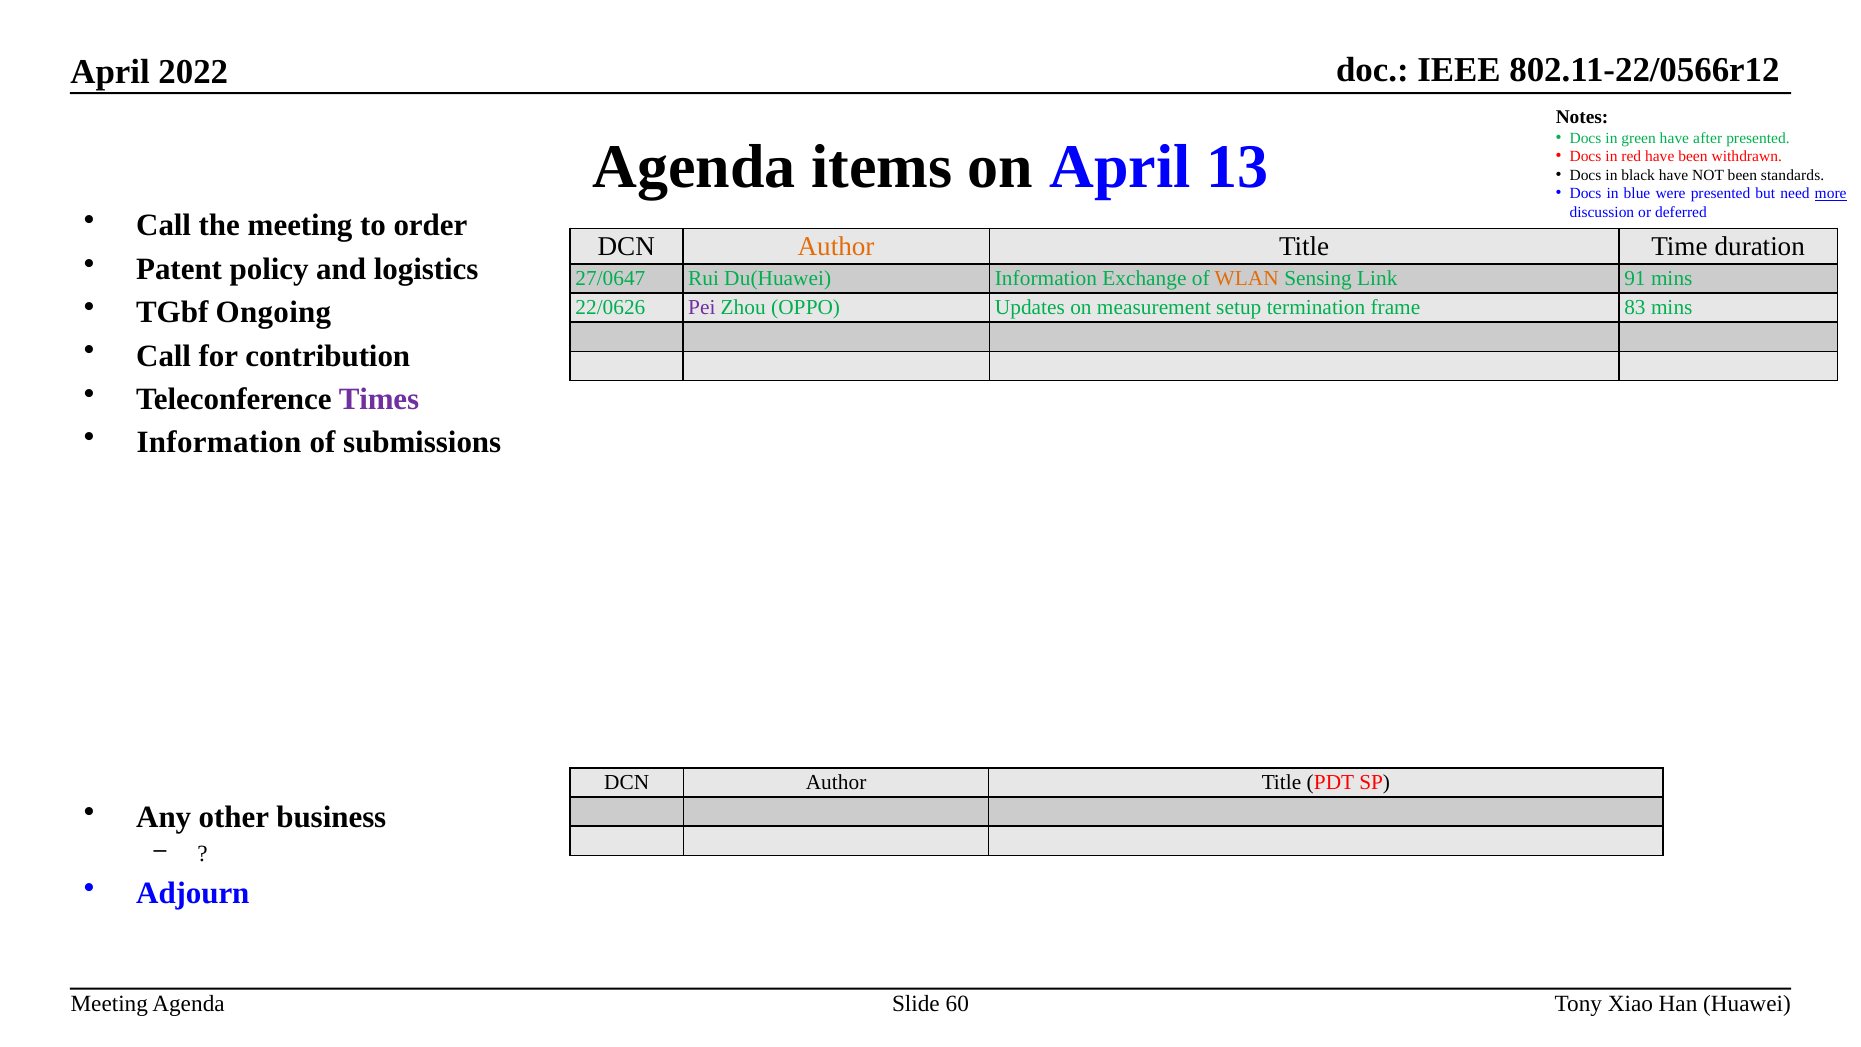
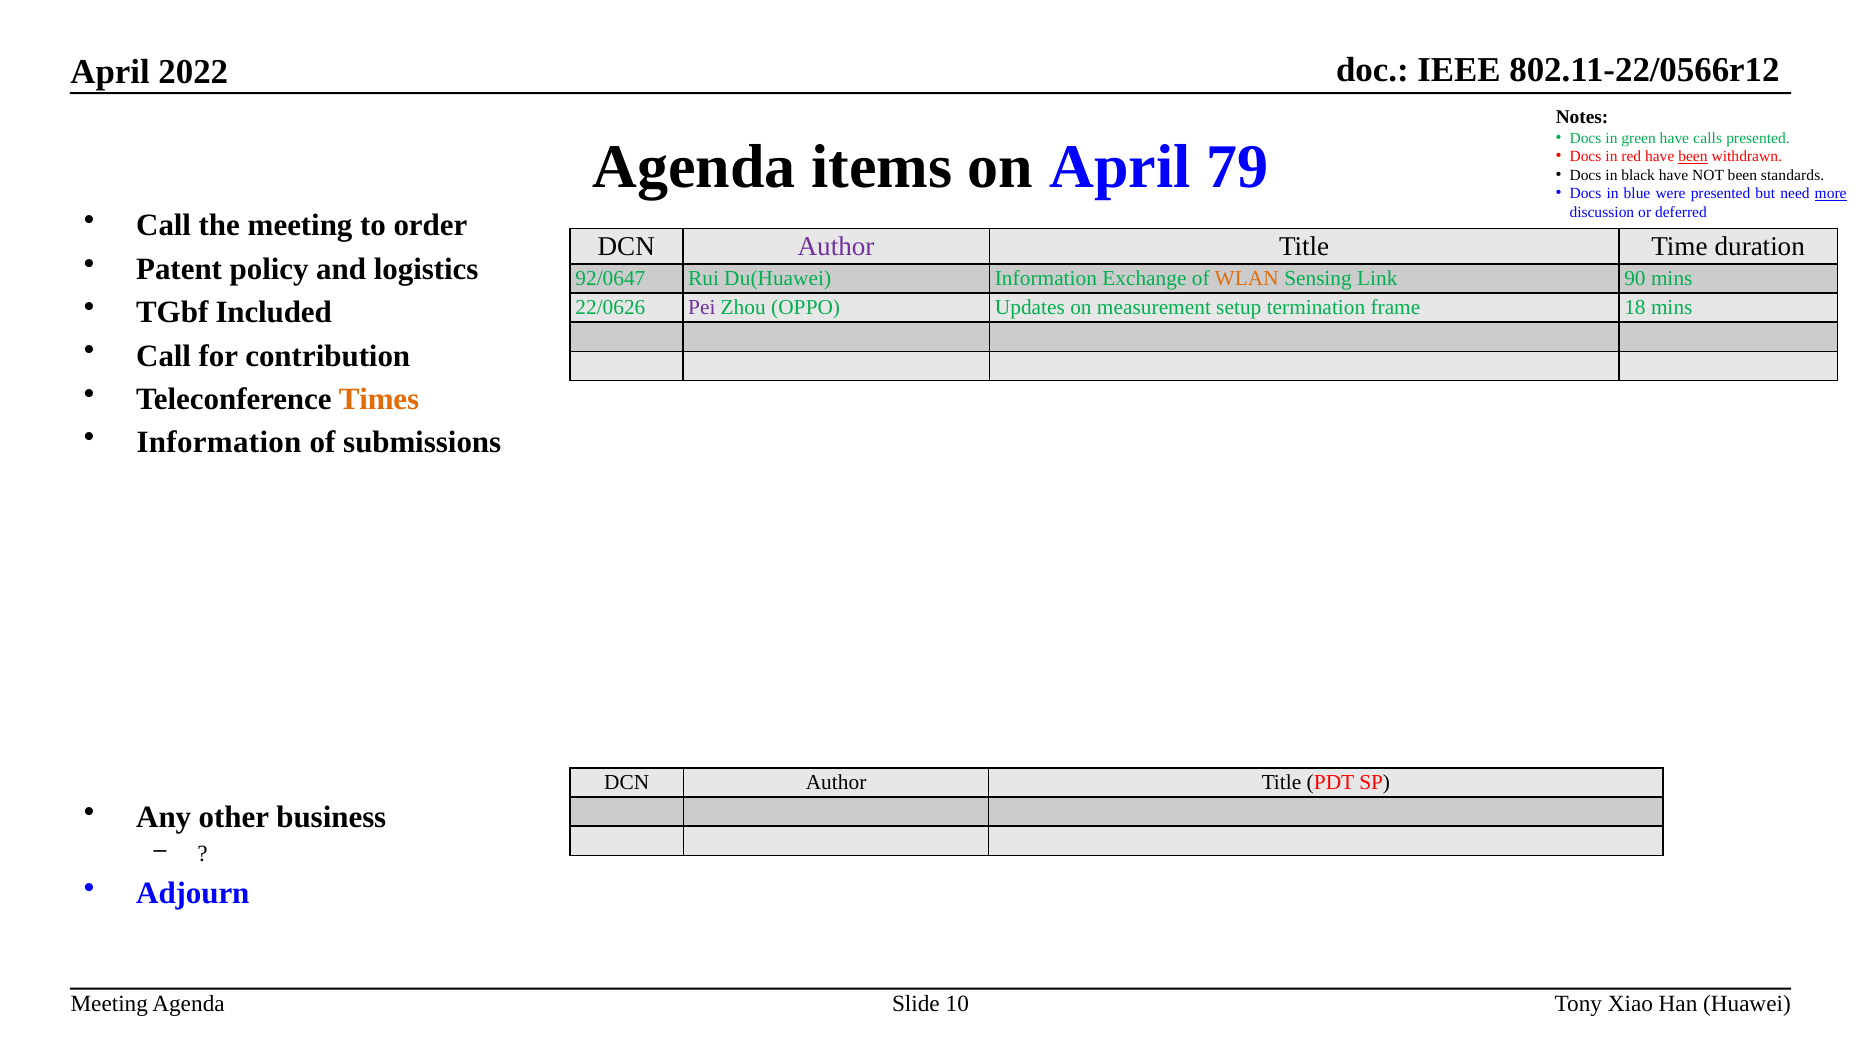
after: after -> calls
13: 13 -> 79
been at (1693, 156) underline: none -> present
Author at (836, 246) colour: orange -> purple
27/0647: 27/0647 -> 92/0647
91: 91 -> 90
Ongoing: Ongoing -> Included
83: 83 -> 18
Times colour: purple -> orange
60: 60 -> 10
